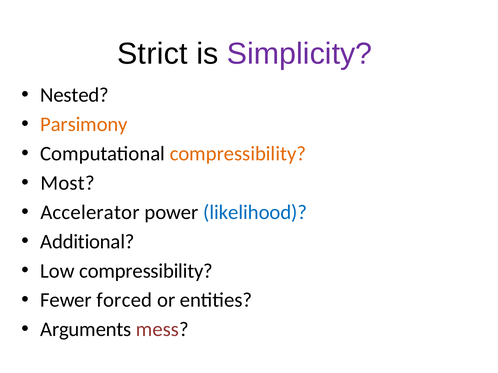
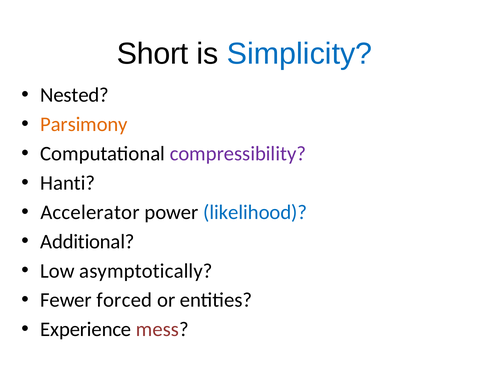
Strict: Strict -> Short
Simplicity colour: purple -> blue
compressibility at (238, 154) colour: orange -> purple
Most: Most -> Hanti
Low compressibility: compressibility -> asymptotically
Arguments: Arguments -> Experience
